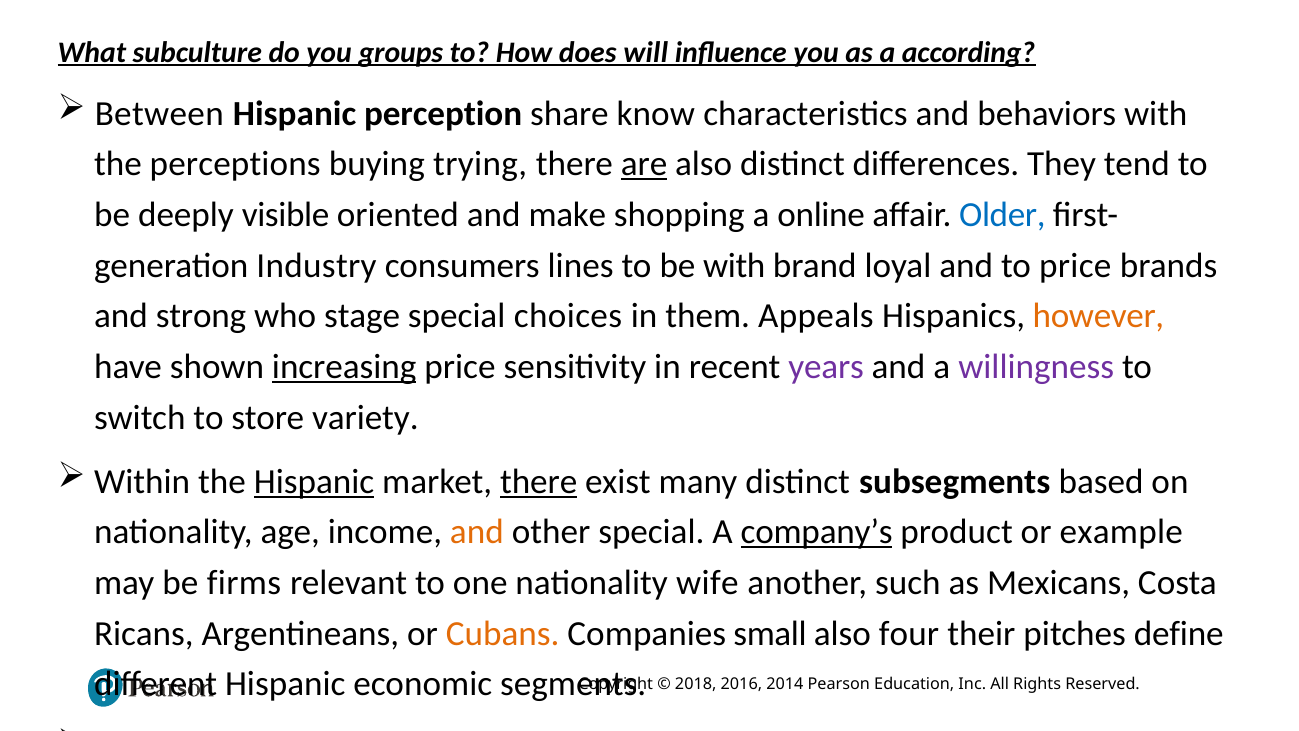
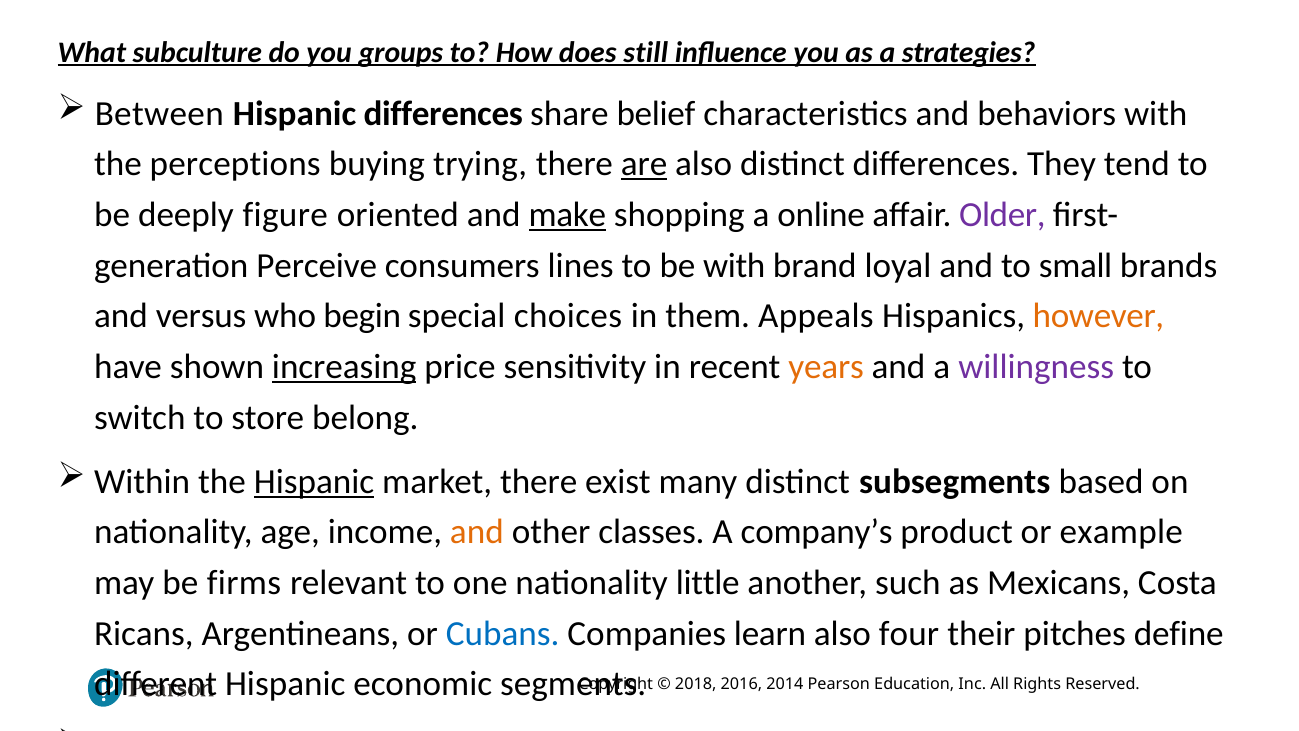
will: will -> still
according: according -> strategies
Hispanic perception: perception -> differences
know: know -> belief
visible: visible -> figure
make underline: none -> present
Older colour: blue -> purple
Industry: Industry -> Perceive
to price: price -> small
strong: strong -> versus
stage: stage -> begin
years at (826, 367) colour: purple -> orange
variety: variety -> belong
there at (539, 481) underline: present -> none
other special: special -> classes
company’s underline: present -> none
wife: wife -> little
Cubans colour: orange -> blue
small: small -> learn
